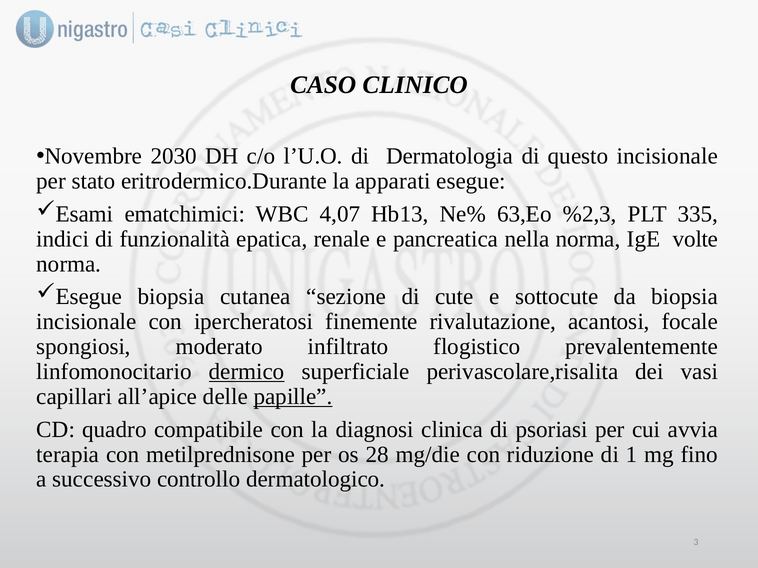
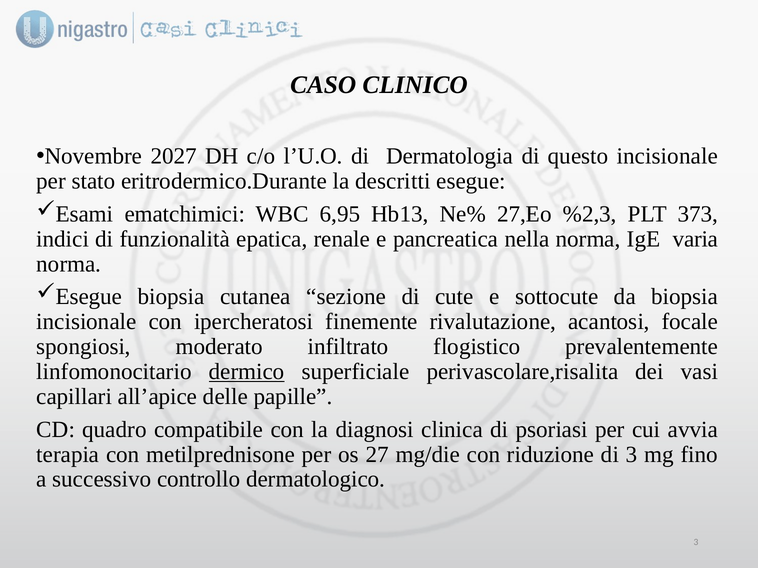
2030: 2030 -> 2027
apparati: apparati -> descritti
4,07: 4,07 -> 6,95
63,Eo: 63,Eo -> 27,Eo
335: 335 -> 373
volte: volte -> varia
papille underline: present -> none
28: 28 -> 27
di 1: 1 -> 3
